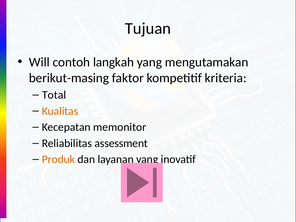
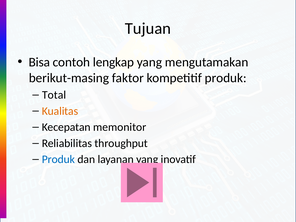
Will: Will -> Bisa
langkah: langkah -> lengkap
kompetitif kriteria: kriteria -> produk
assessment: assessment -> throughput
Produk at (58, 159) colour: orange -> blue
